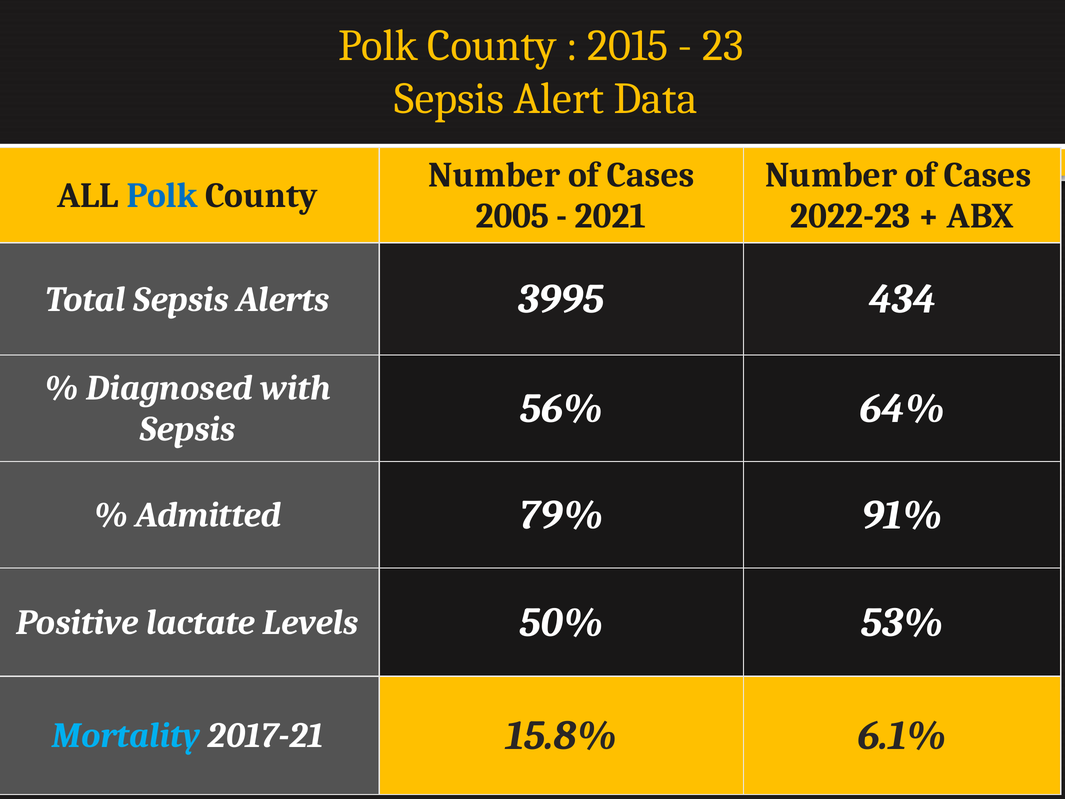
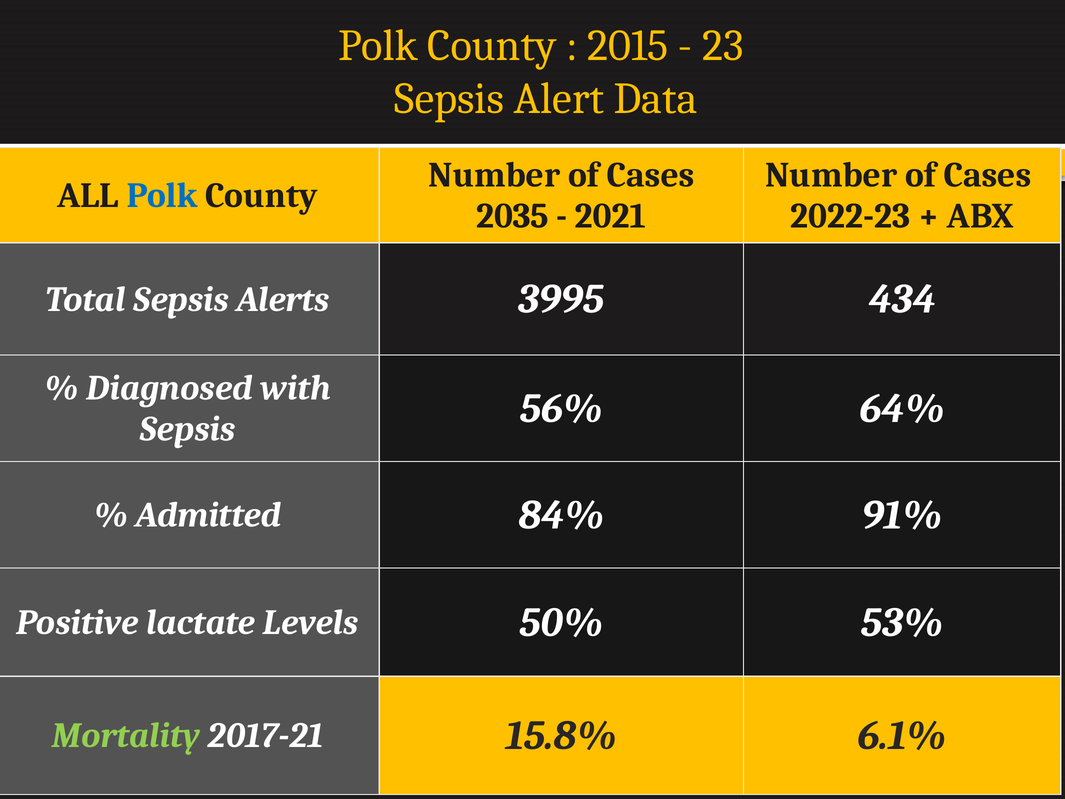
2005: 2005 -> 2035
79%: 79% -> 84%
Mortality colour: light blue -> light green
